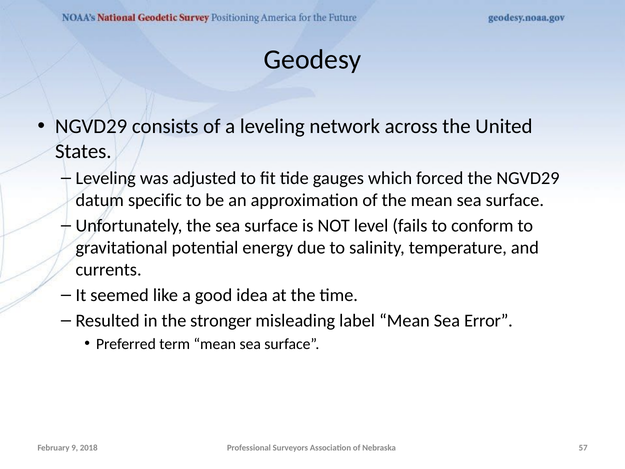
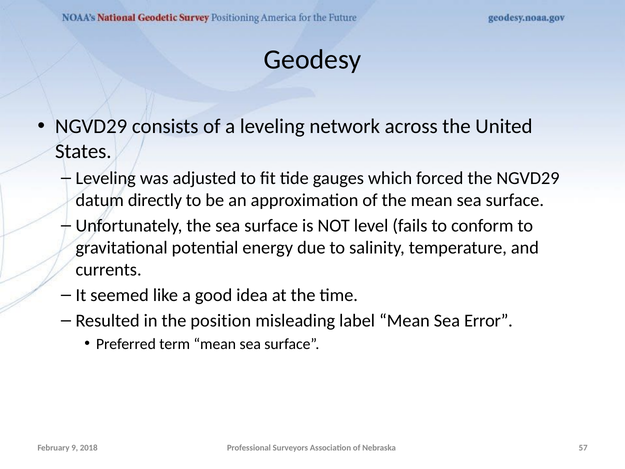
specific: specific -> directly
stronger: stronger -> position
